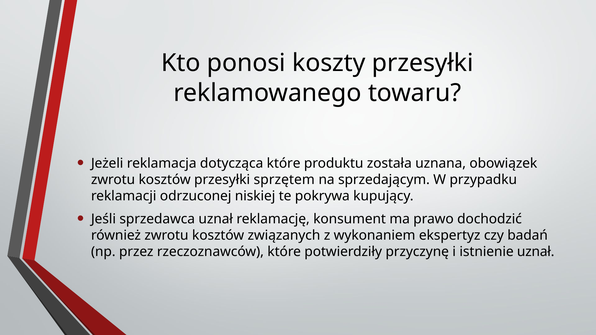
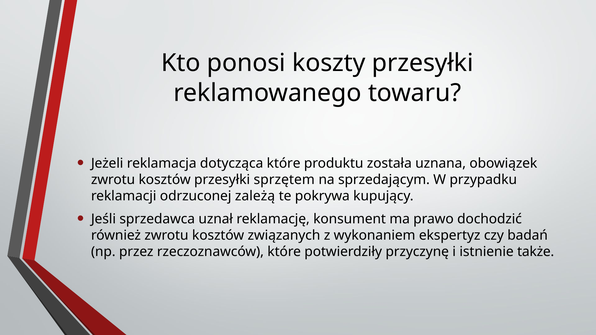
niskiej: niskiej -> zależą
istnienie uznał: uznał -> także
